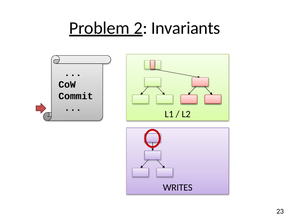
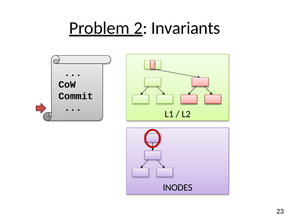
WRITES: WRITES -> INODES
